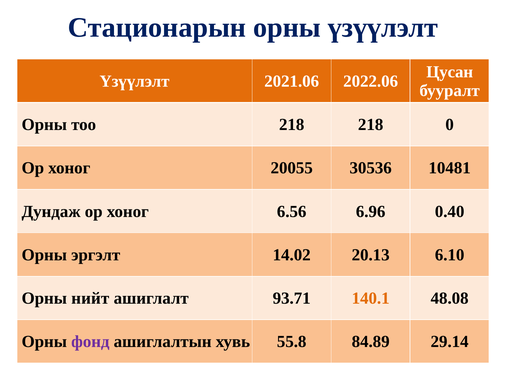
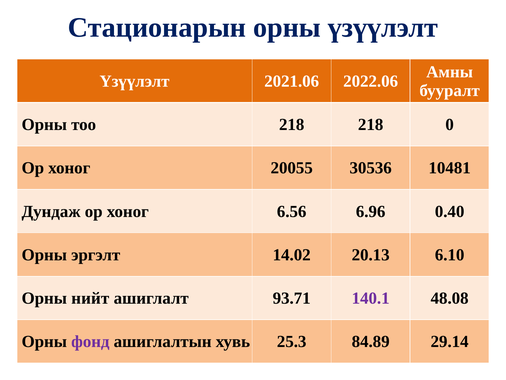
Цусан: Цусан -> Амны
140.1 colour: orange -> purple
55.8: 55.8 -> 25.3
